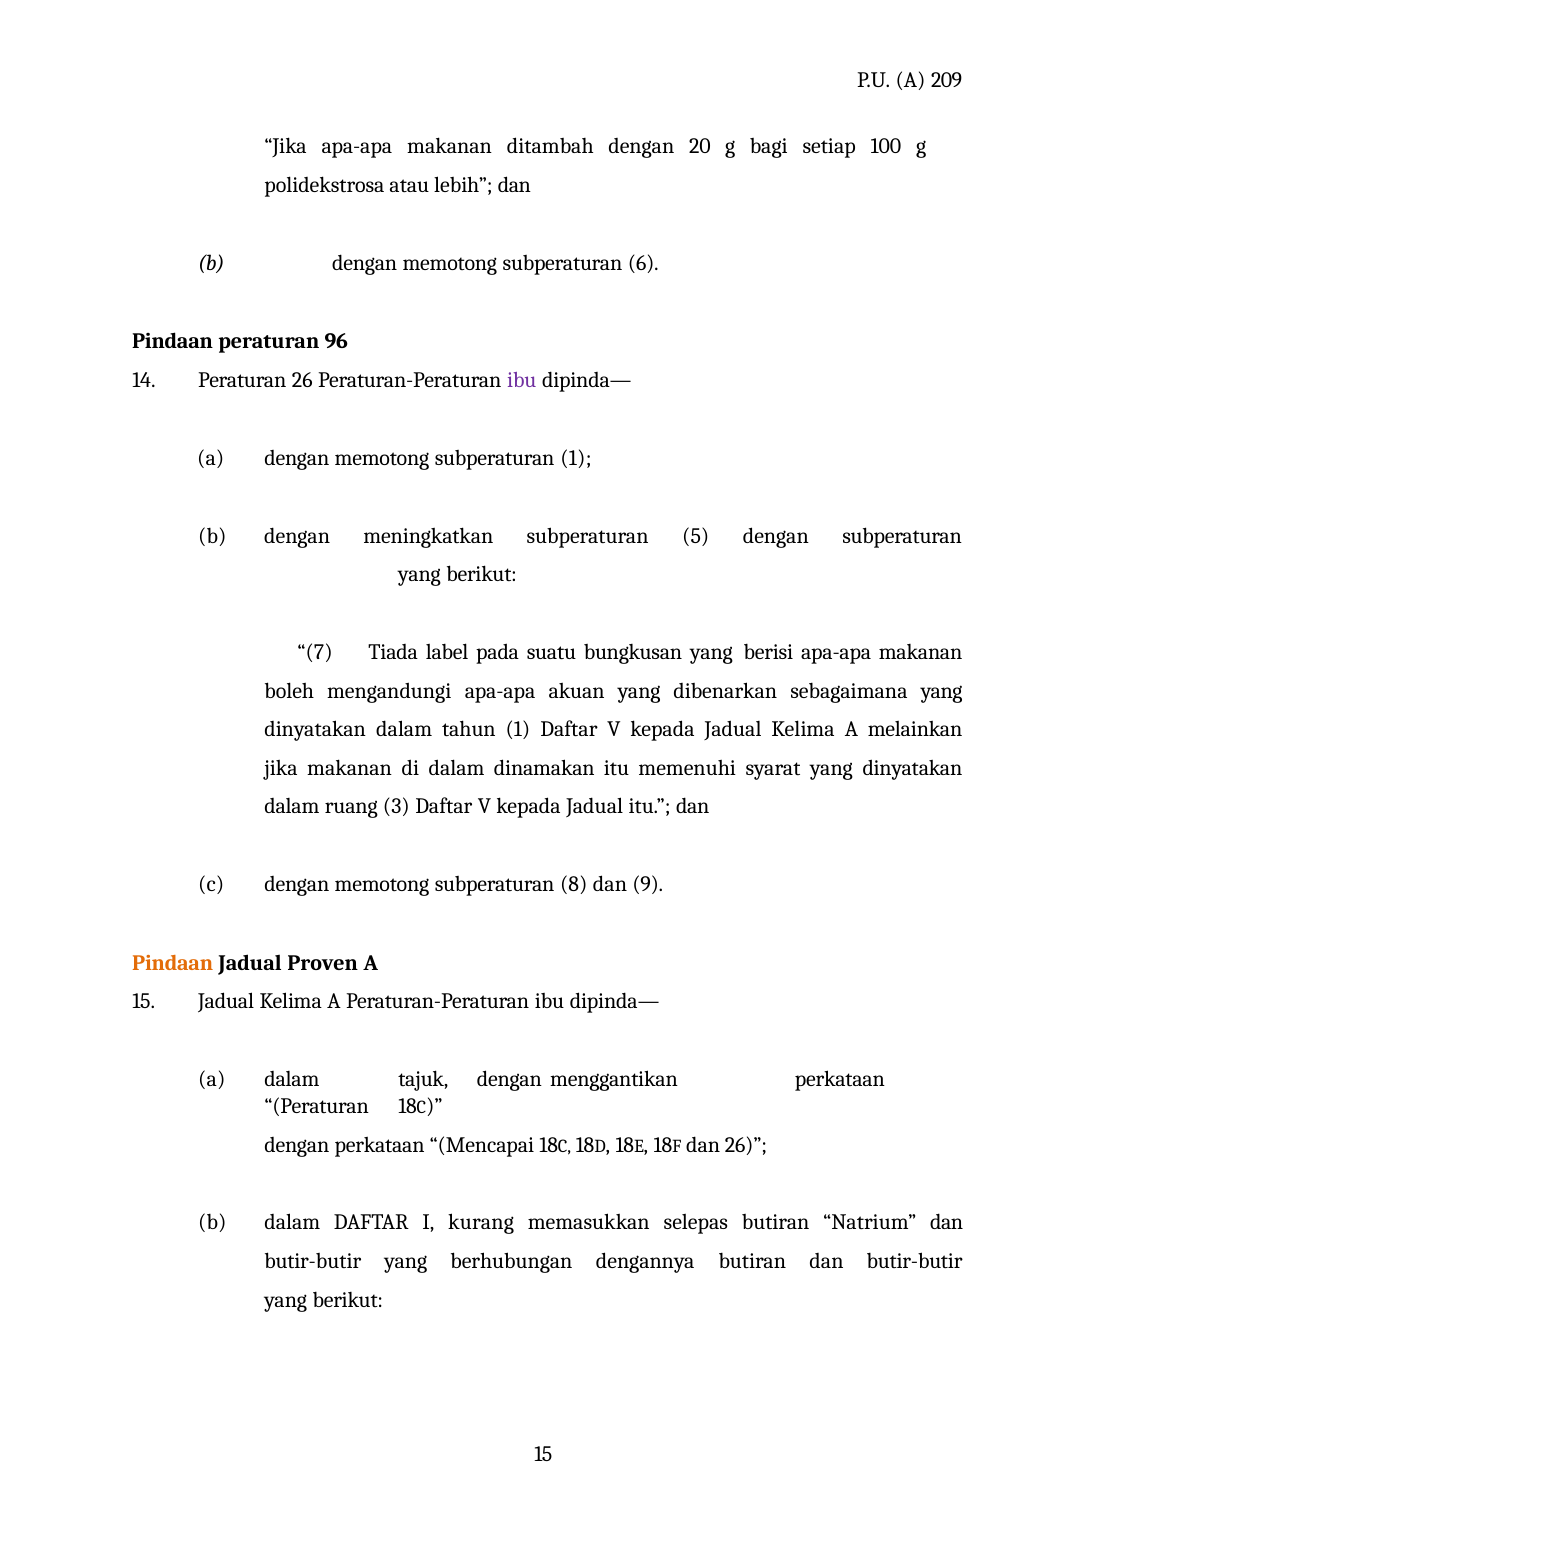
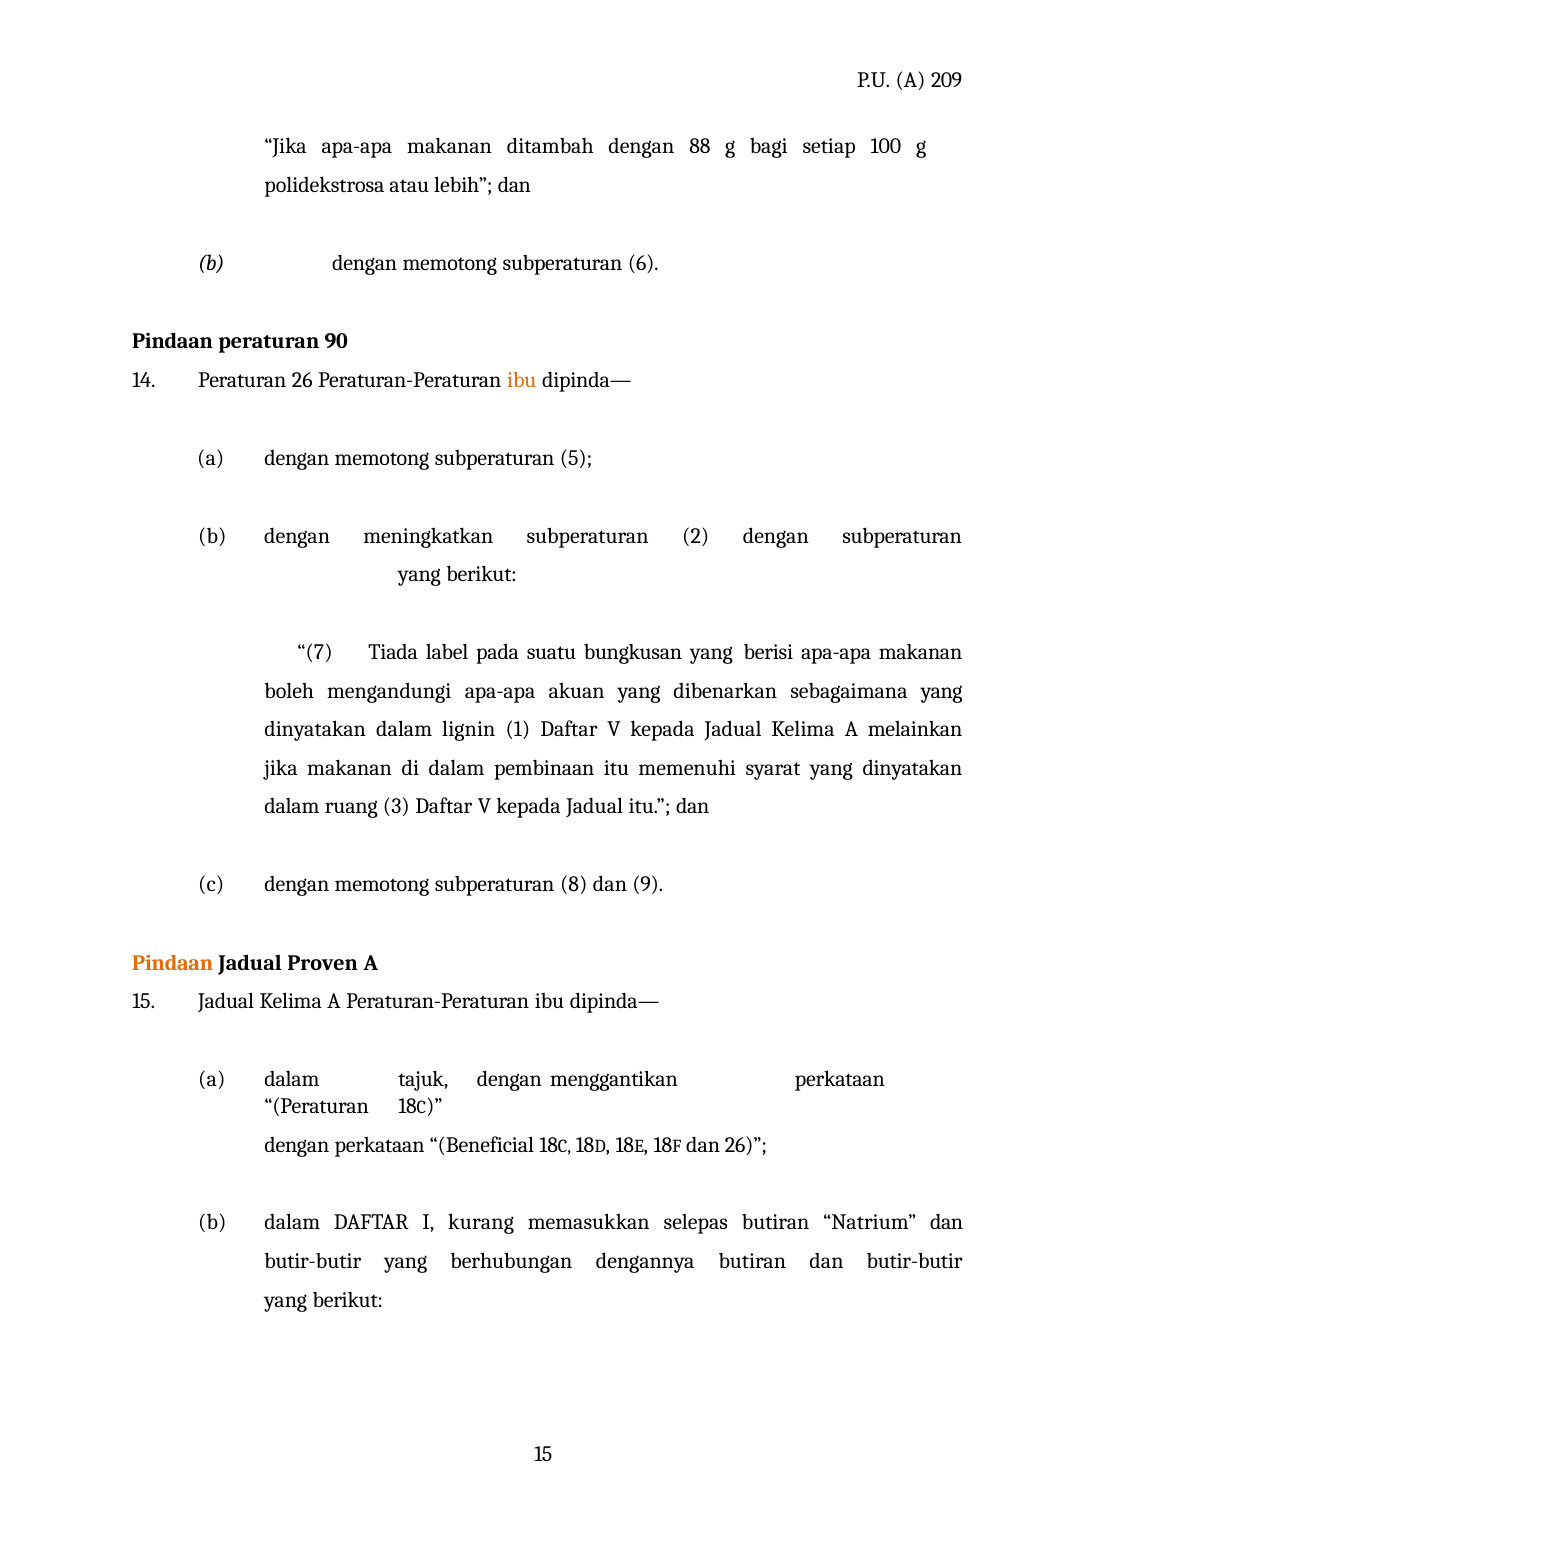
20: 20 -> 88
96: 96 -> 90
ibu at (522, 380) colour: purple -> orange
subperaturan 1: 1 -> 5
5: 5 -> 2
tahun: tahun -> lignin
dinamakan: dinamakan -> pembinaan
Mencapai: Mencapai -> Beneficial
